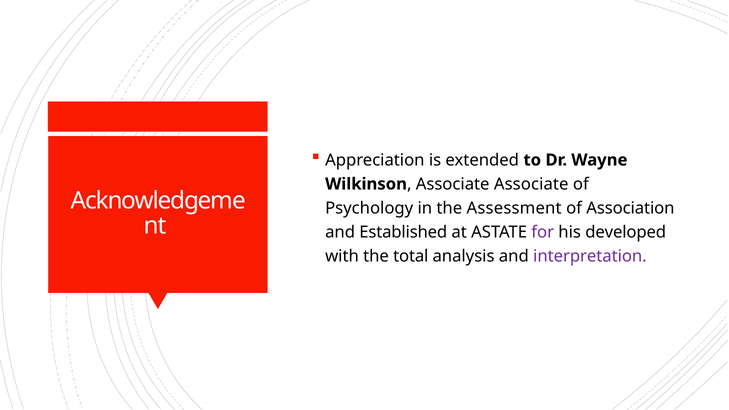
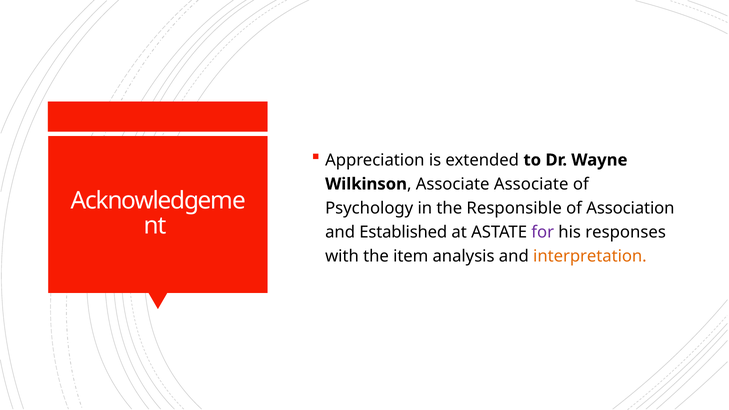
Assessment: Assessment -> Responsible
developed: developed -> responses
total: total -> item
interpretation colour: purple -> orange
